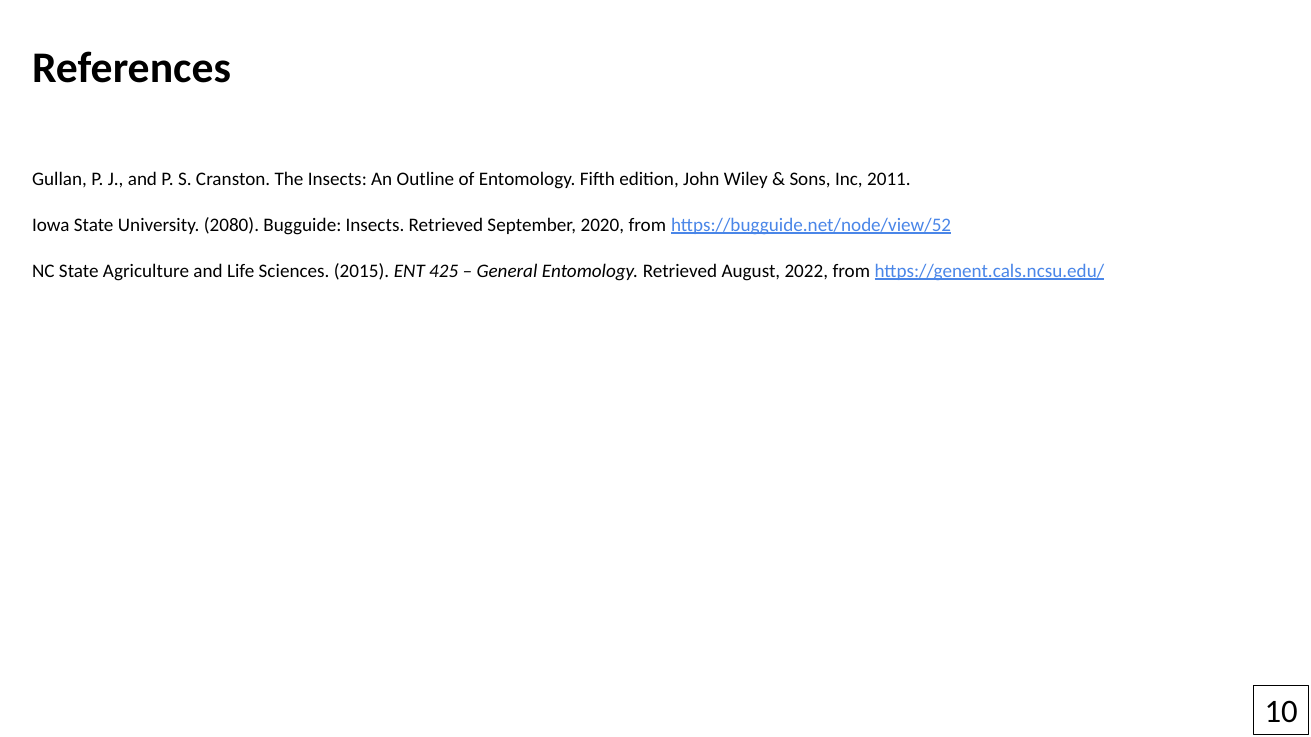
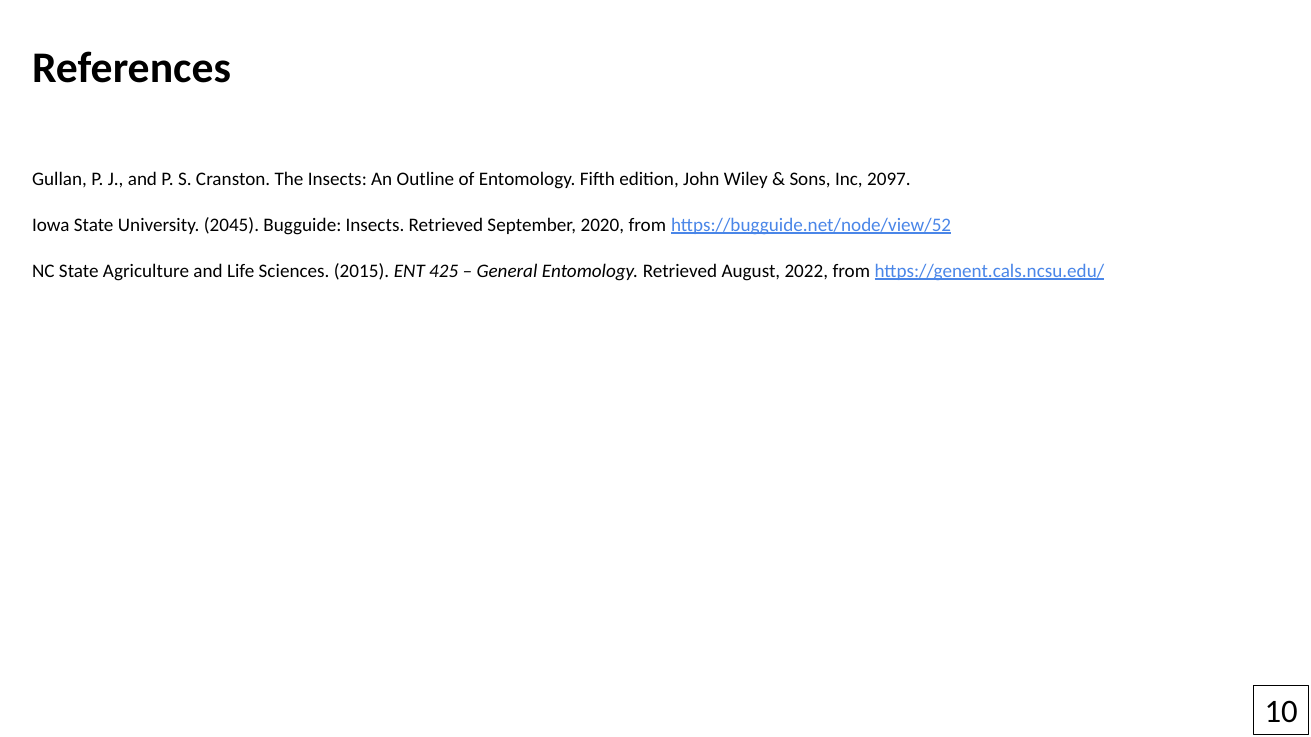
2011: 2011 -> 2097
2080: 2080 -> 2045
